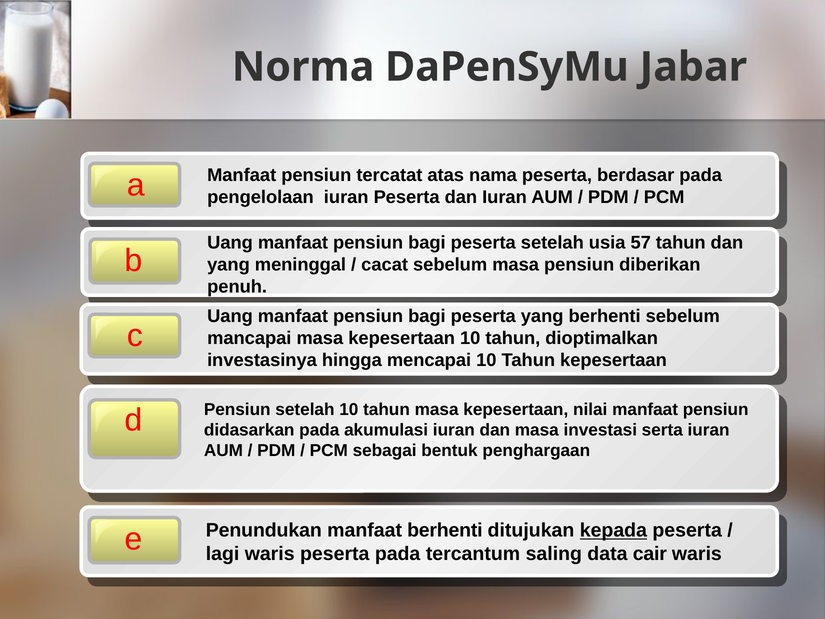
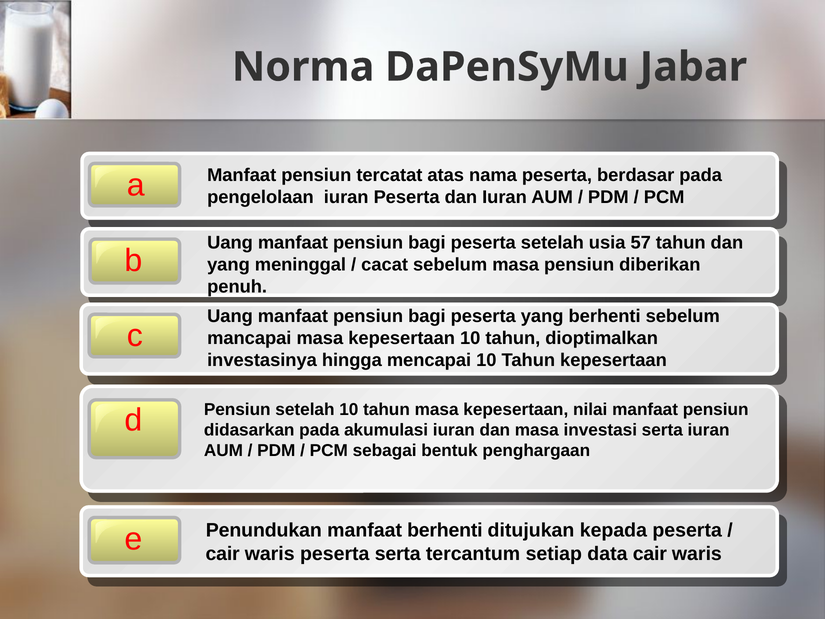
kepada underline: present -> none
lagi at (223, 554): lagi -> cair
peserta pada: pada -> serta
saling: saling -> setiap
